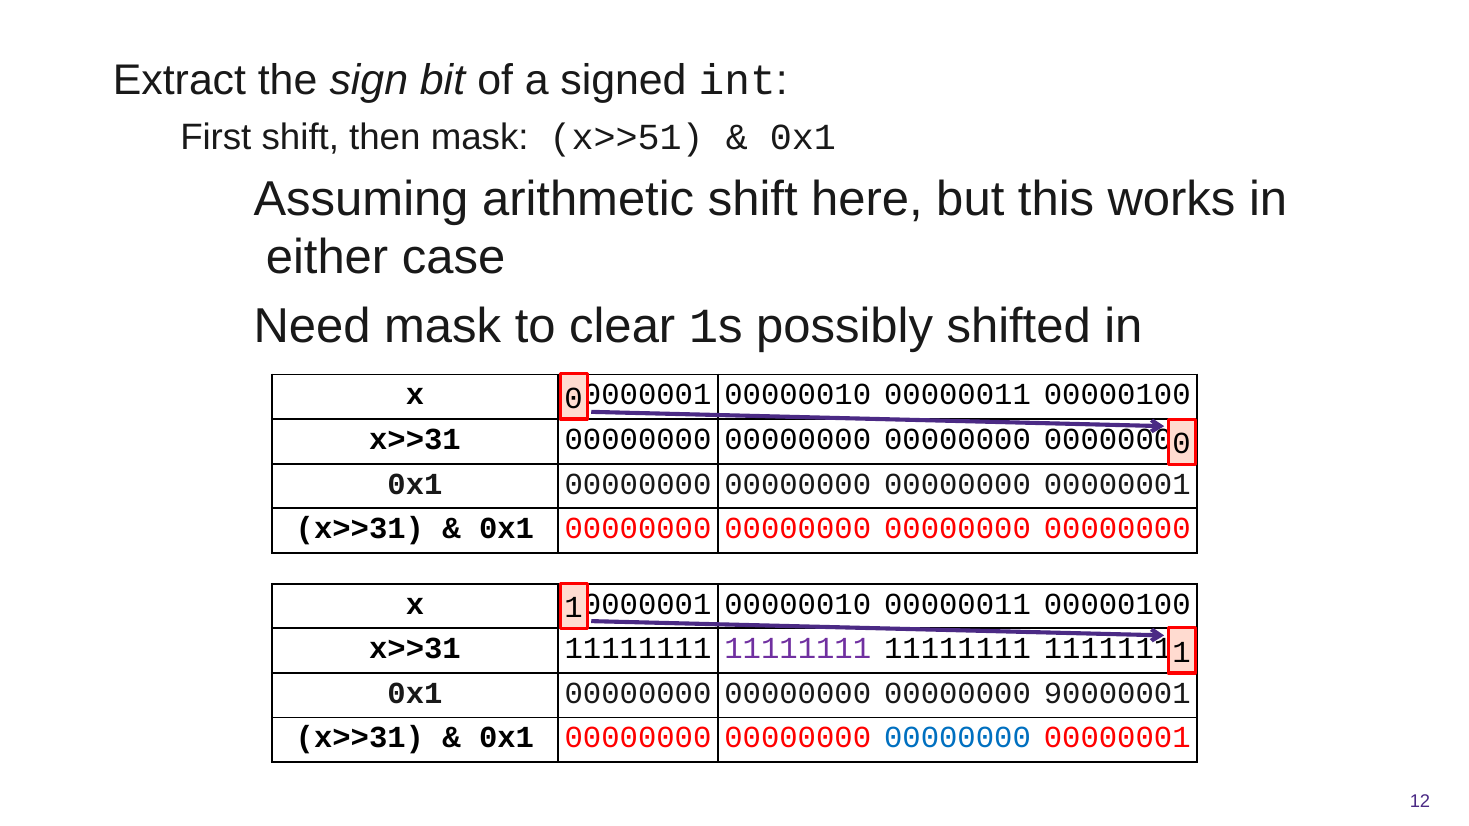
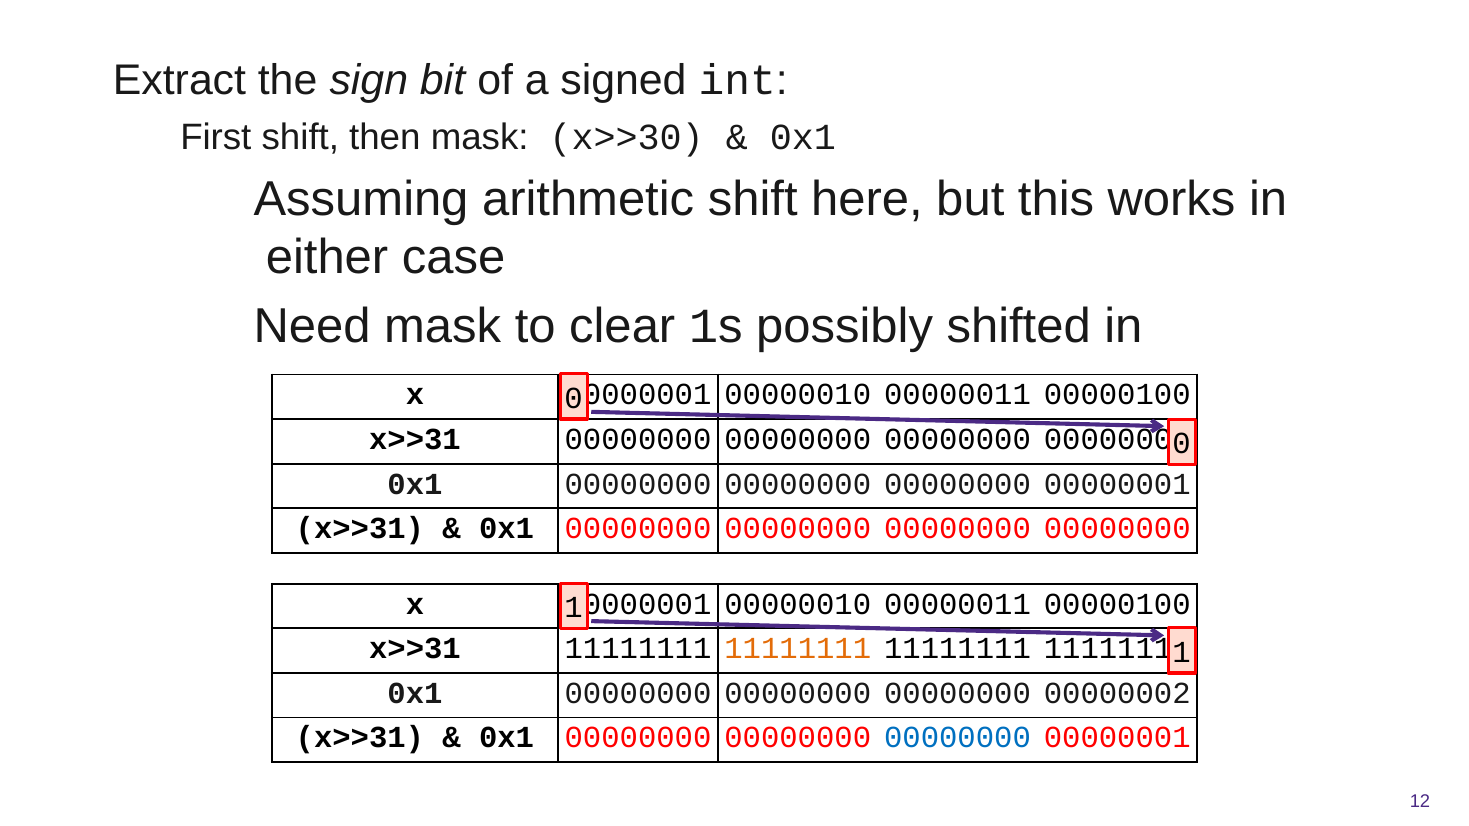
x>>51: x>>51 -> x>>30
11111111 at (798, 649) colour: purple -> orange
90000001: 90000001 -> 00000002
